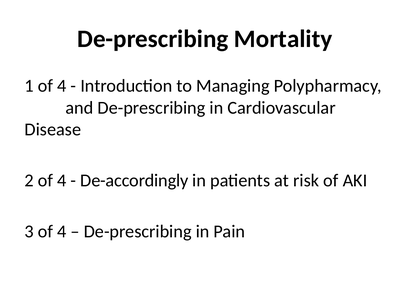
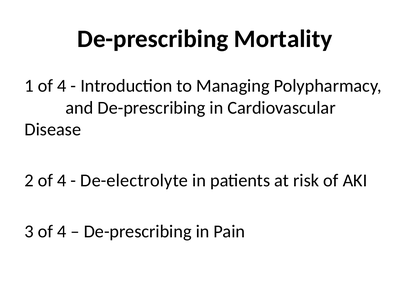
De-accordingly: De-accordingly -> De-electrolyte
